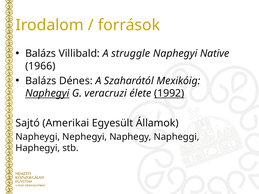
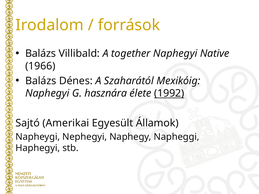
struggle: struggle -> together
Naphegyi at (47, 93) underline: present -> none
veracruzi: veracruzi -> hasznára
